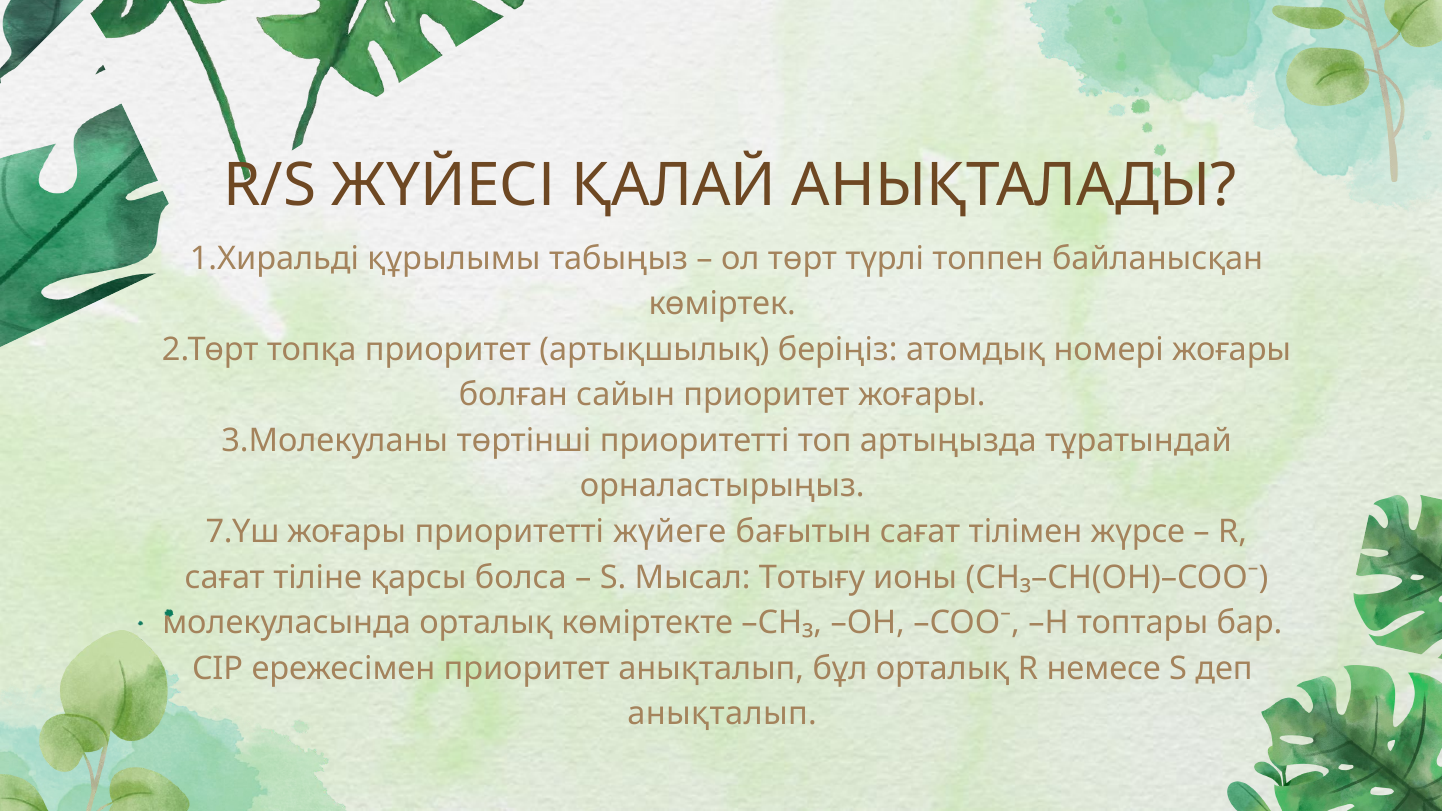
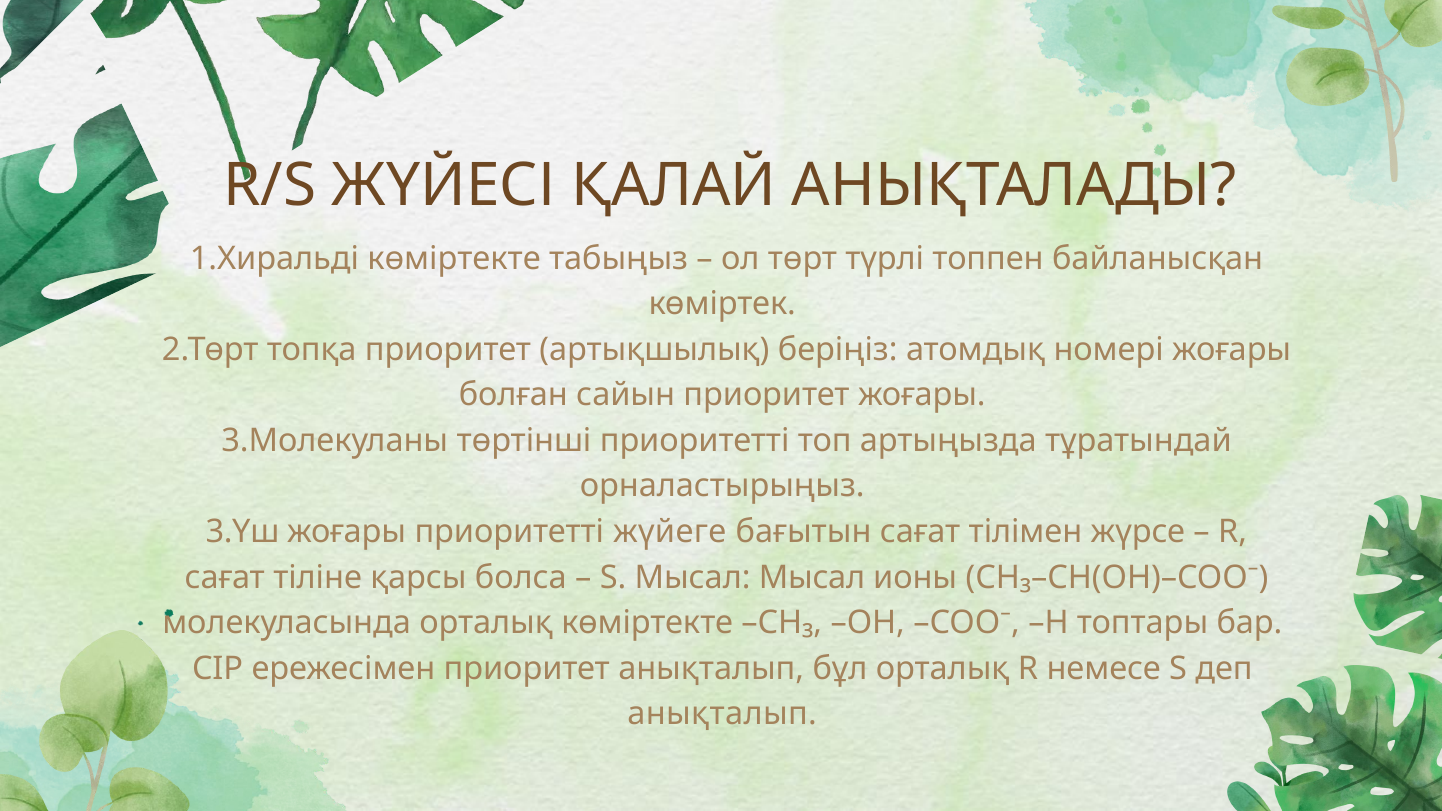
1.Хиральді құрылымы: құрылымы -> көміртекте
7.Үш: 7.Үш -> 3.Үш
Мысал Тотығу: Тотығу -> Мысал
